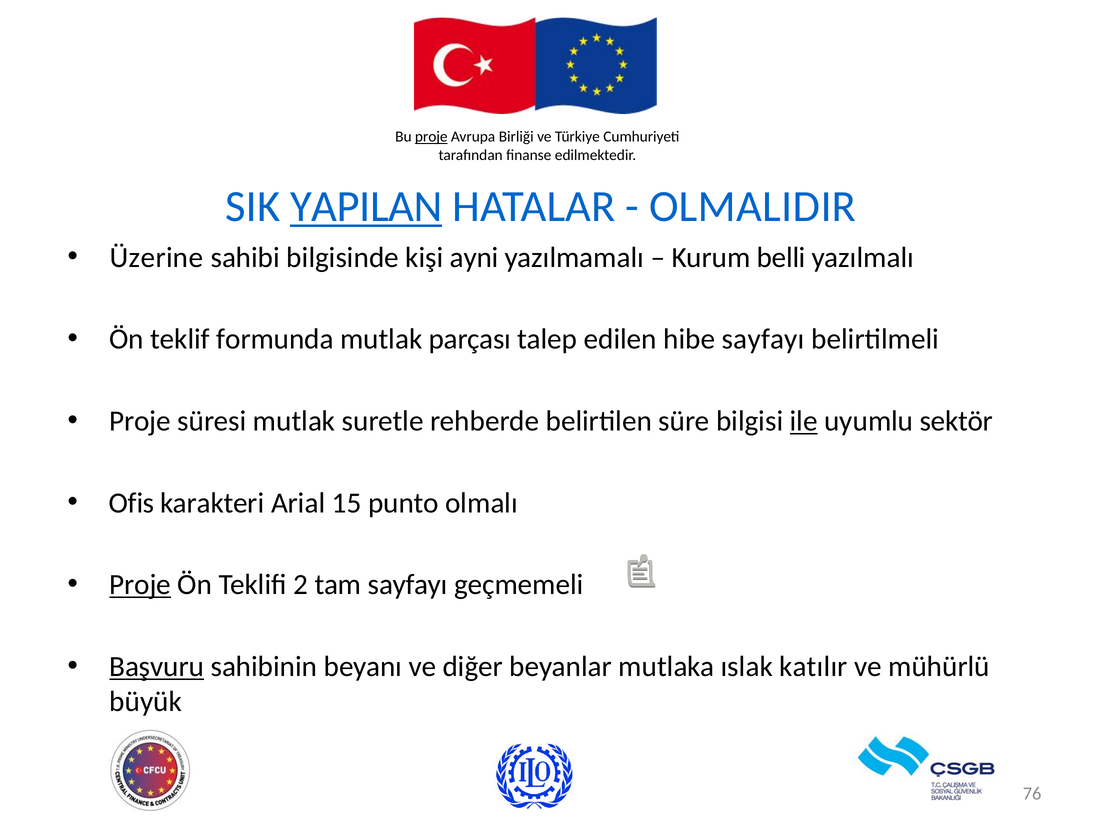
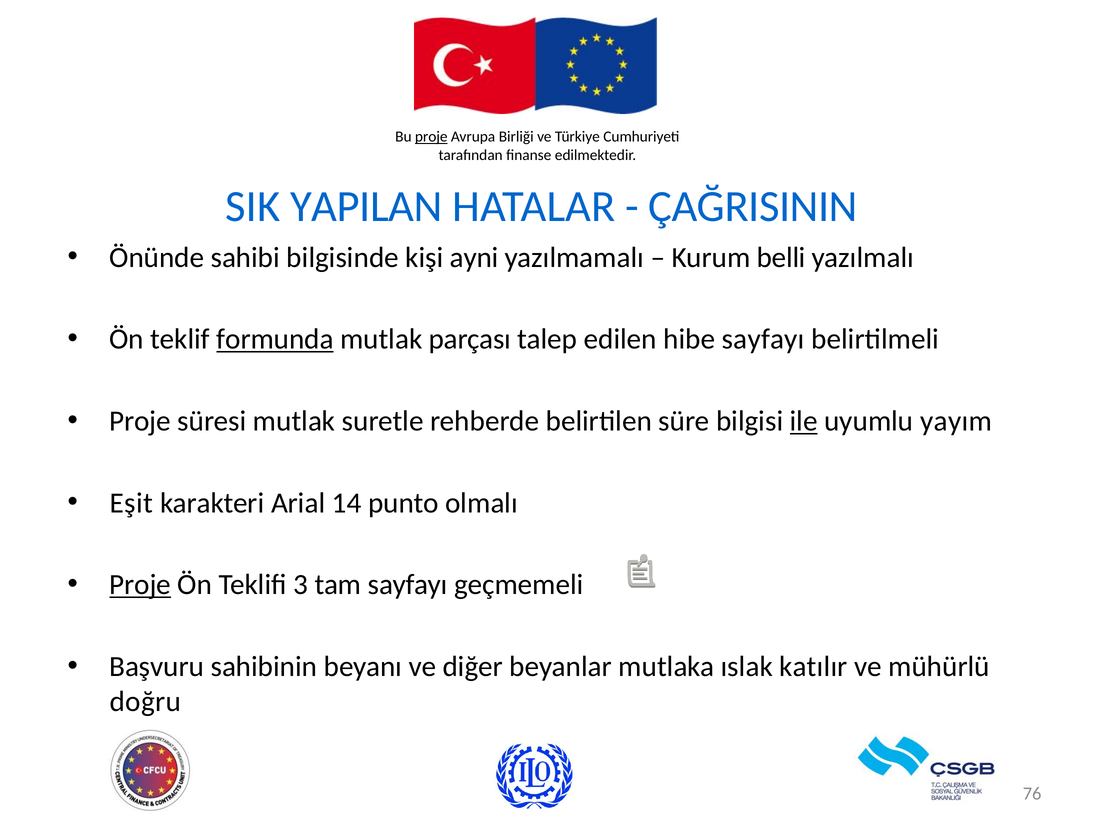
YAPILAN underline: present -> none
OLMALIDIR: OLMALIDIR -> ÇAĞRISININ
Üzerine: Üzerine -> Önünde
formunda underline: none -> present
sektör: sektör -> yayım
Ofis: Ofis -> Eşit
15: 15 -> 14
2: 2 -> 3
Başvuru underline: present -> none
büyük: büyük -> doğru
